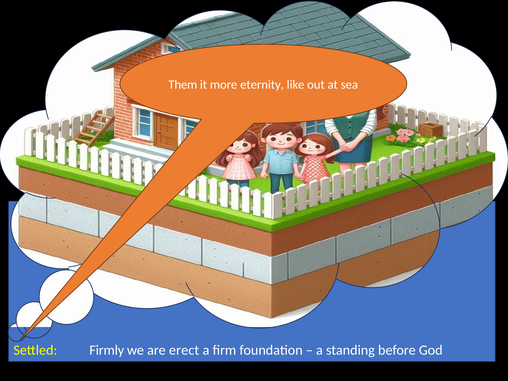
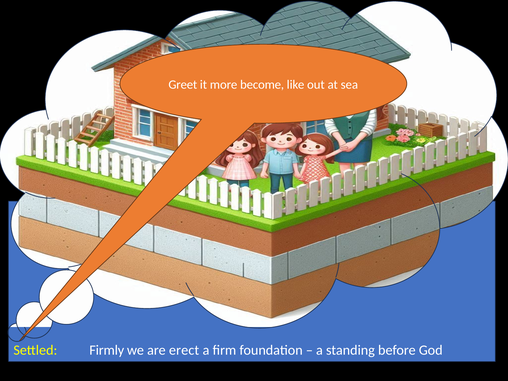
Them: Them -> Greet
eternity: eternity -> become
